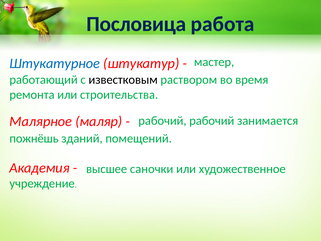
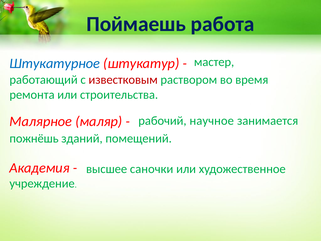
Пословица: Пословица -> Поймаешь
известковым colour: black -> red
рабочий рабочий: рабочий -> научное
